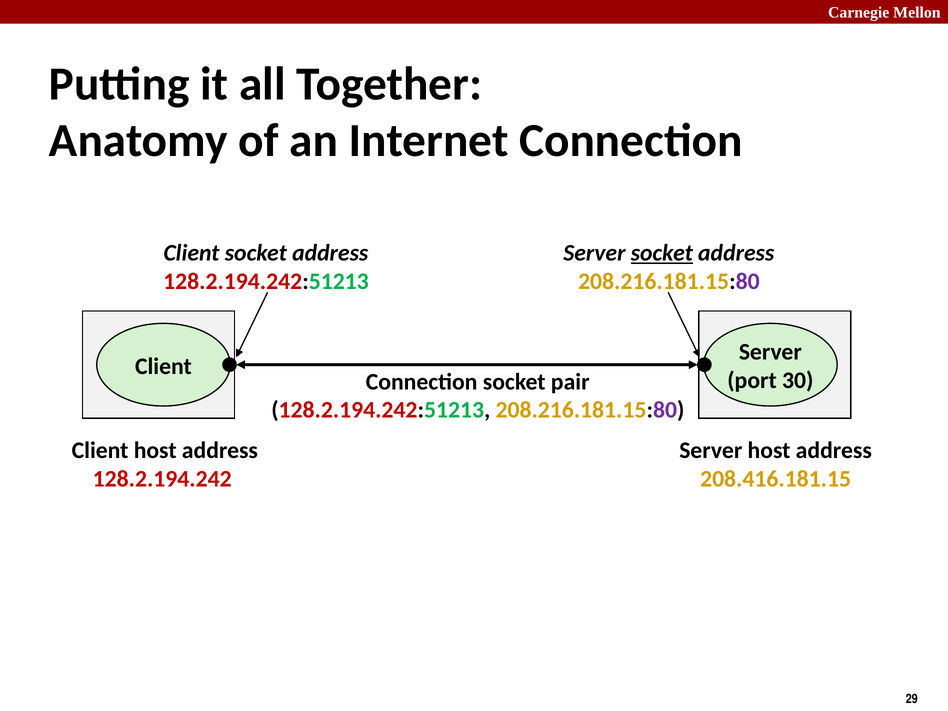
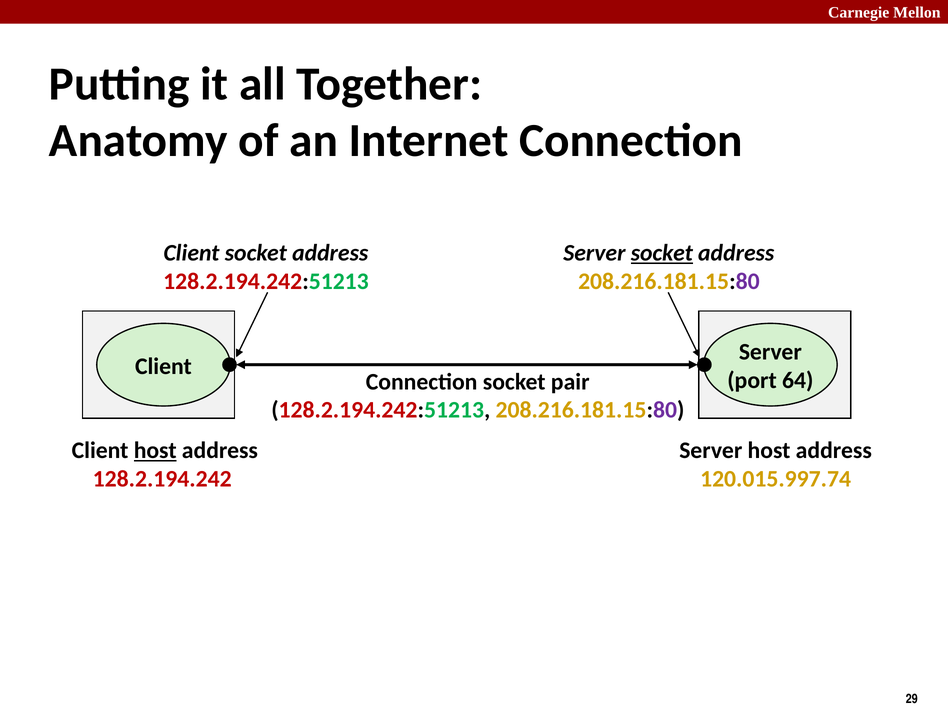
30: 30 -> 64
host at (155, 450) underline: none -> present
208.416.181.15: 208.416.181.15 -> 120.015.997.74
